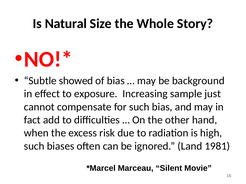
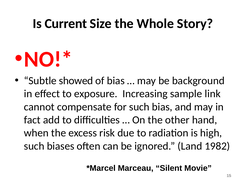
Natural: Natural -> Current
just: just -> link
1981: 1981 -> 1982
